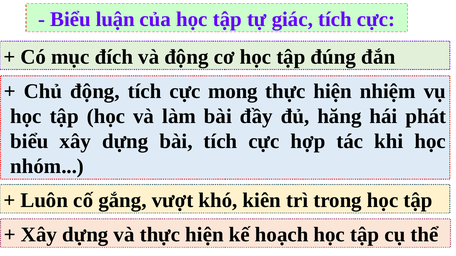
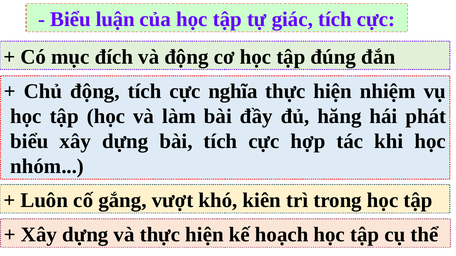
mong: mong -> nghĩa
